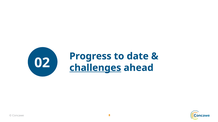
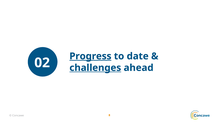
Progress underline: none -> present
